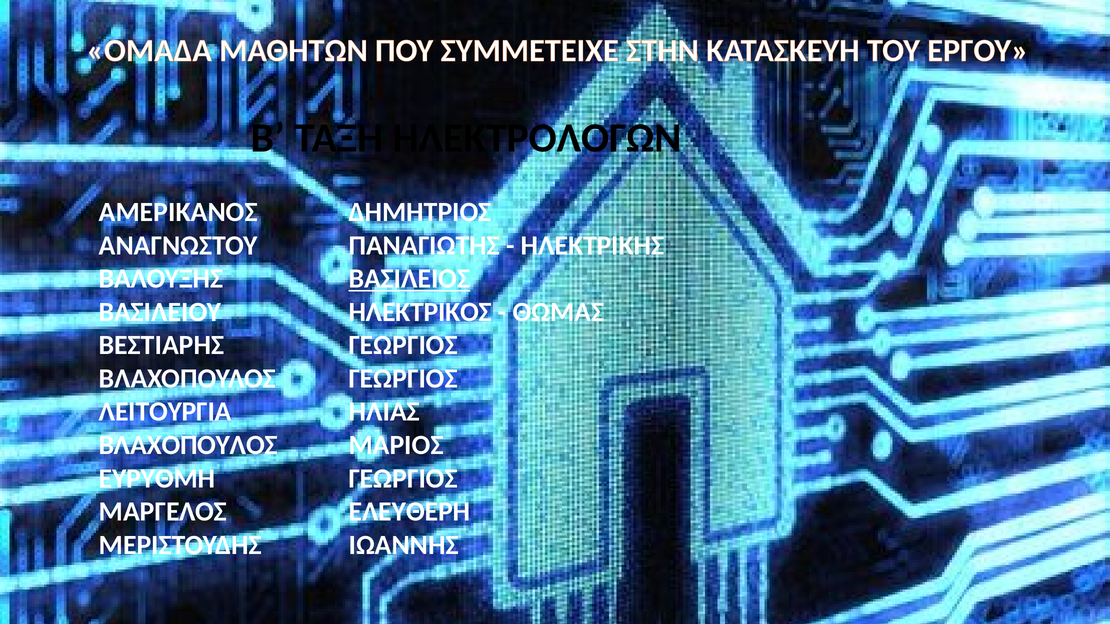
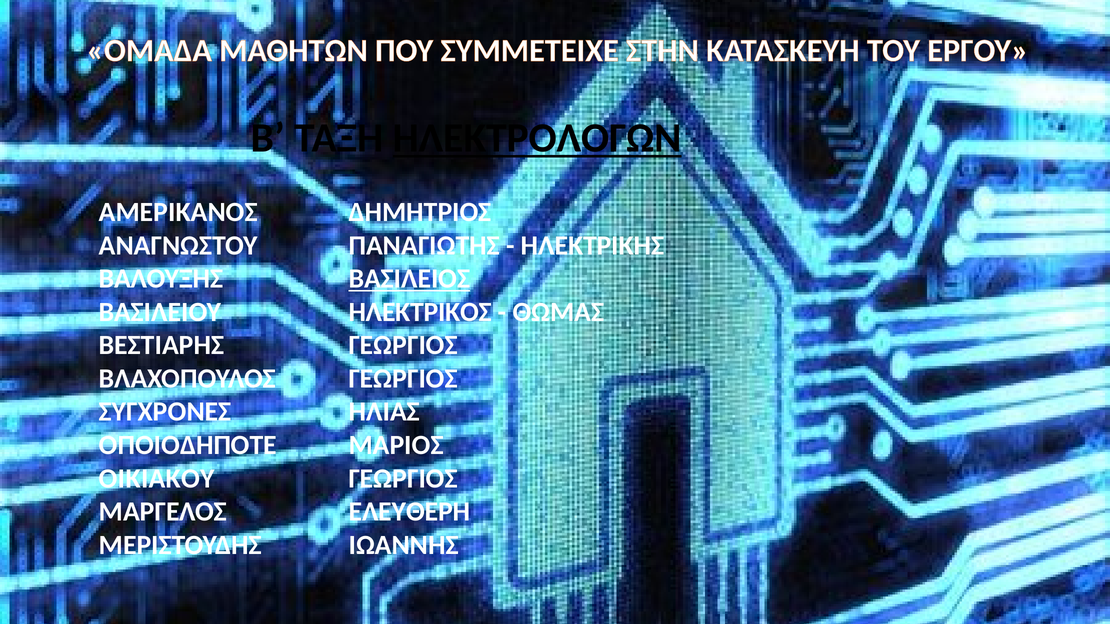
ΗΛΕΚΤΡΟΛΟΓΩΝ underline: none -> present
ΛΕΙΤΟΥΡΓΙΑ: ΛΕΙΤΟΥΡΓΙΑ -> ΣΥΓΧΡΟΝΕΣ
ΒΛΑΧΟΠΟΥΛΟΣ at (188, 445): ΒΛΑΧΟΠΟΥΛΟΣ -> ΟΠΟΙΟΔΗΠΟΤΕ
ΕΥΡΥΘΜΗ: ΕΥΡΥΘΜΗ -> ΟΙΚΙΑΚΟΥ
